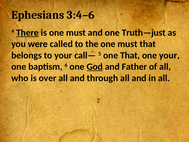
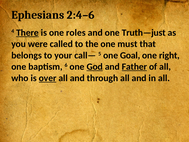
3:4–6: 3:4–6 -> 2:4–6
is one must: must -> roles
one That: That -> Goal
one your: your -> right
Father underline: none -> present
over underline: none -> present
